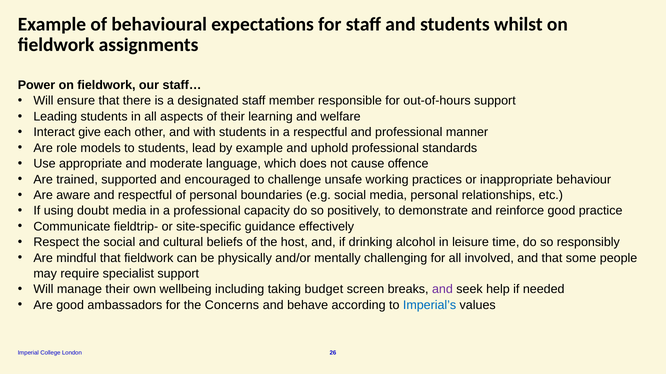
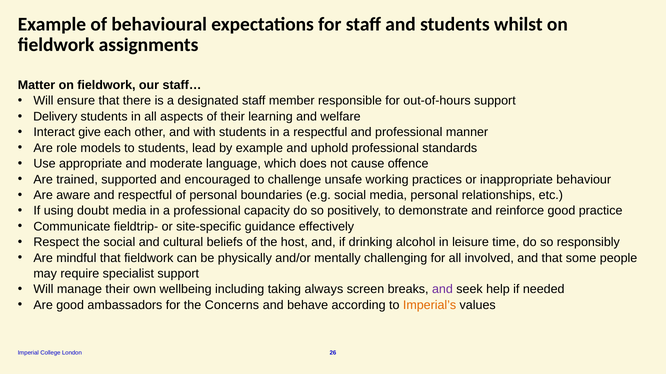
Power: Power -> Matter
Leading: Leading -> Delivery
budget: budget -> always
Imperial’s colour: blue -> orange
